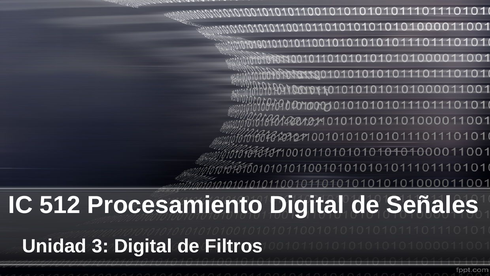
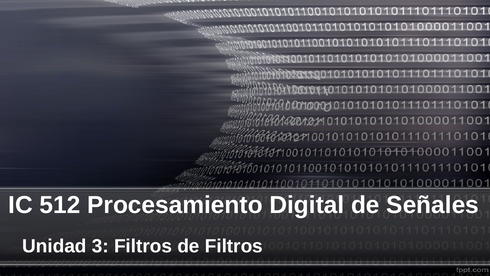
3 Digital: Digital -> Filtros
